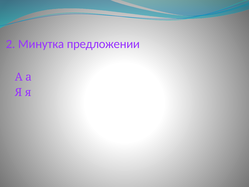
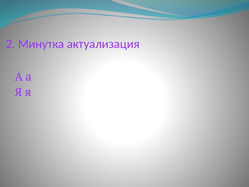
предложении: предложении -> актуализация
